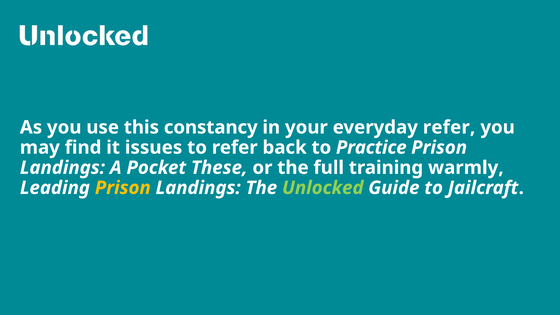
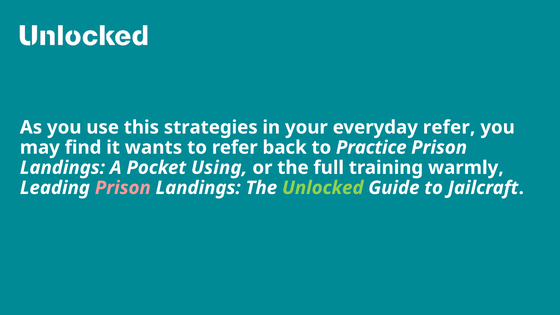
constancy: constancy -> strategies
issues: issues -> wants
These: These -> Using
Prison at (123, 188) colour: yellow -> pink
